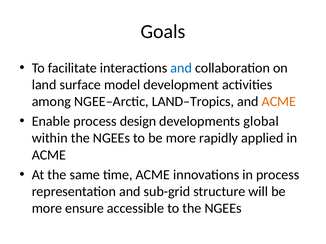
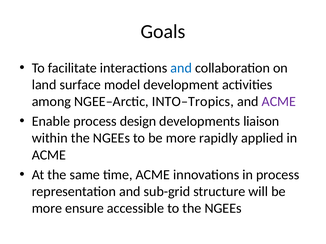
LAND–Tropics: LAND–Tropics -> INTO–Tropics
ACME at (279, 102) colour: orange -> purple
global: global -> liaison
